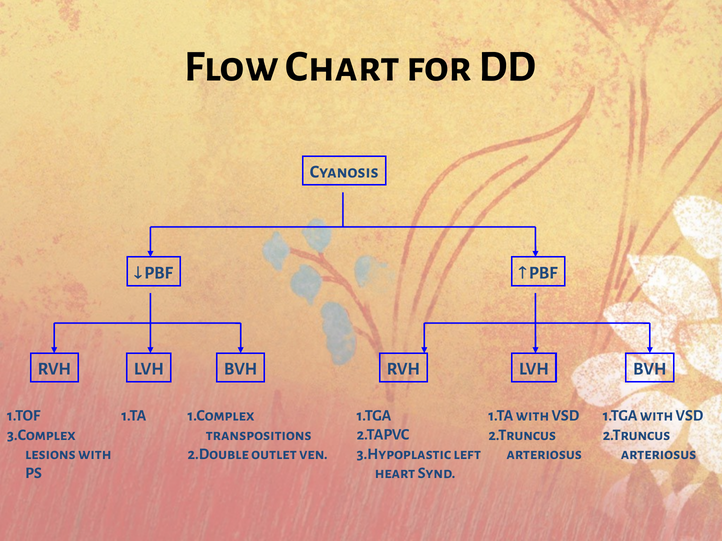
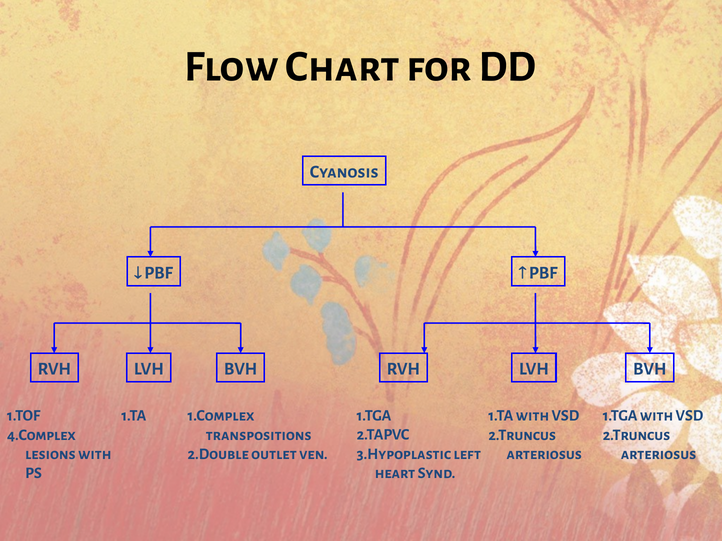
3.Complex: 3.Complex -> 4.Complex
